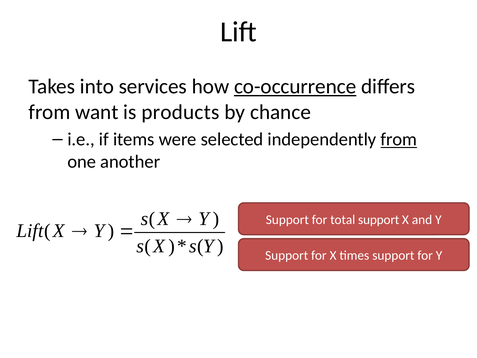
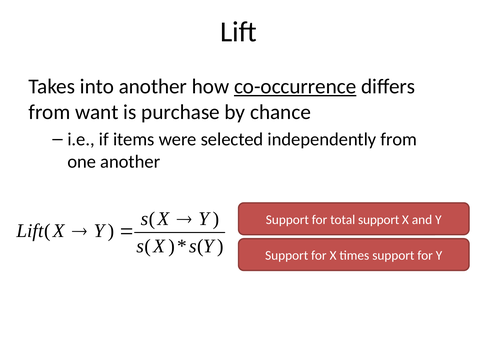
into services: services -> another
products: products -> purchase
from at (399, 139) underline: present -> none
